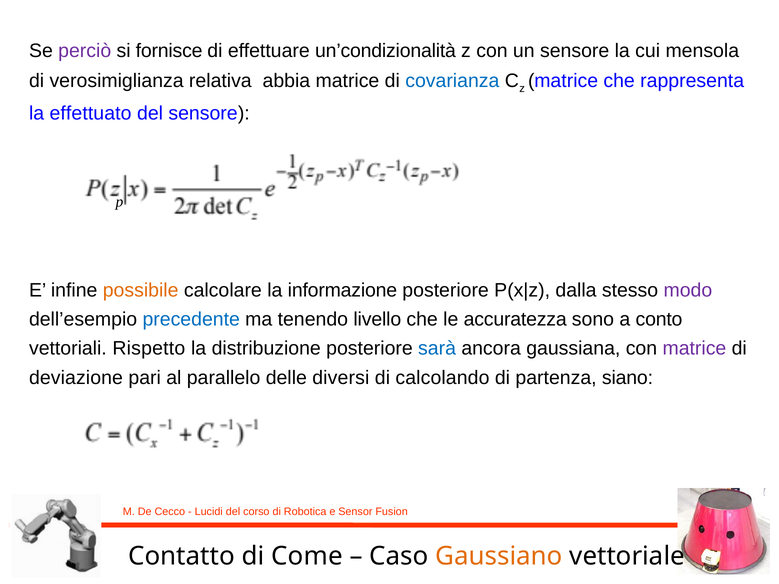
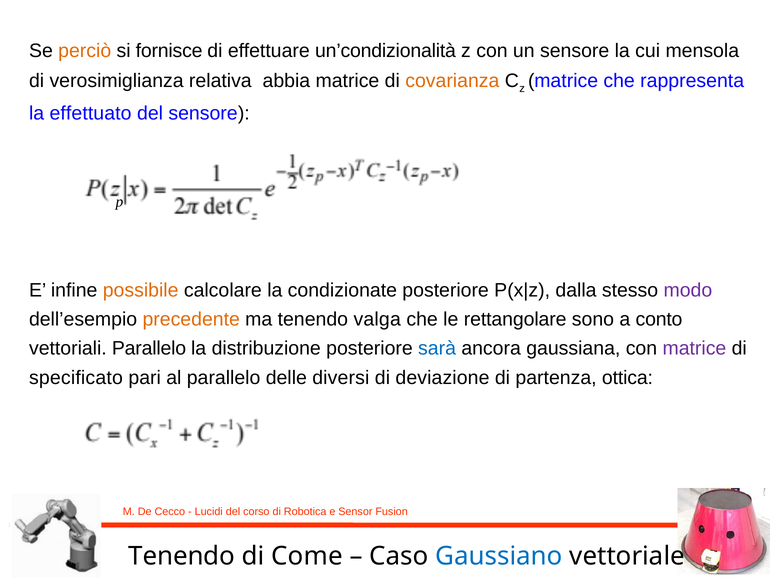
perciò colour: purple -> orange
covarianza colour: blue -> orange
informazione: informazione -> condizionate
precedente colour: blue -> orange
livello: livello -> valga
accuratezza: accuratezza -> rettangolare
vettoriali Rispetto: Rispetto -> Parallelo
deviazione: deviazione -> specificato
calcolando: calcolando -> deviazione
siano: siano -> ottica
Contatto at (182, 557): Contatto -> Tenendo
Gaussiano colour: orange -> blue
